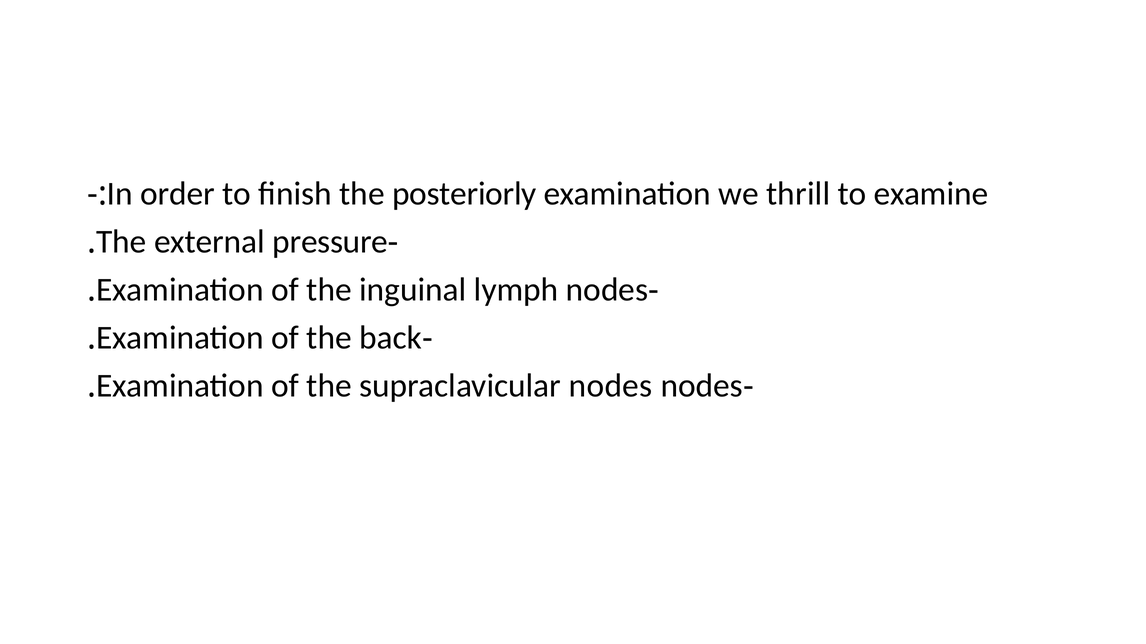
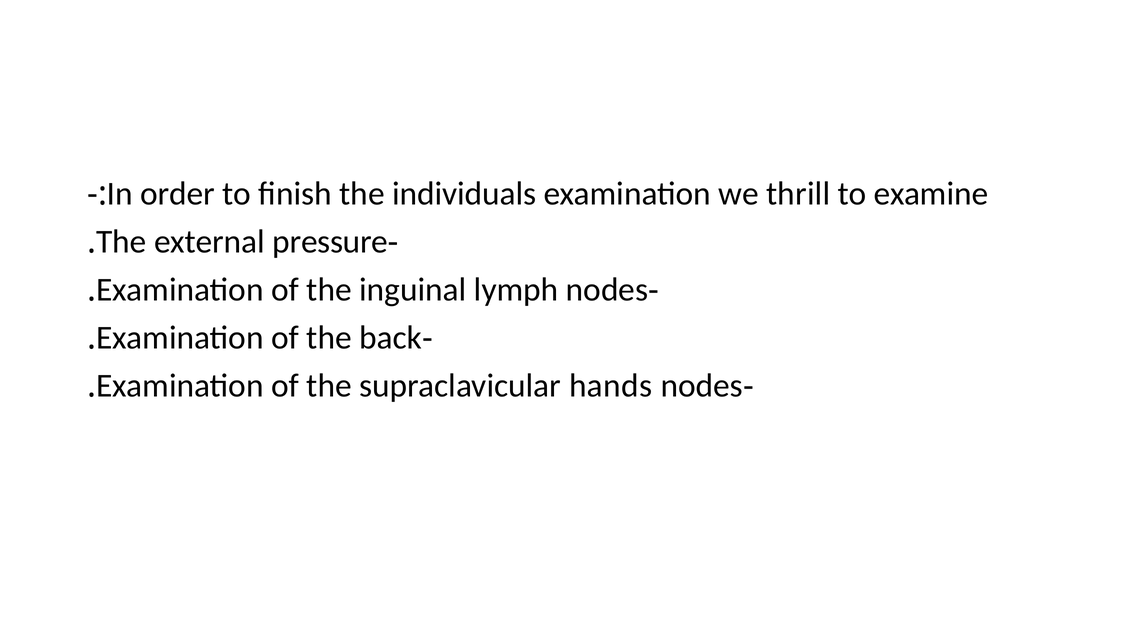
posteriorly: posteriorly -> individuals
supraclavicular nodes: nodes -> hands
